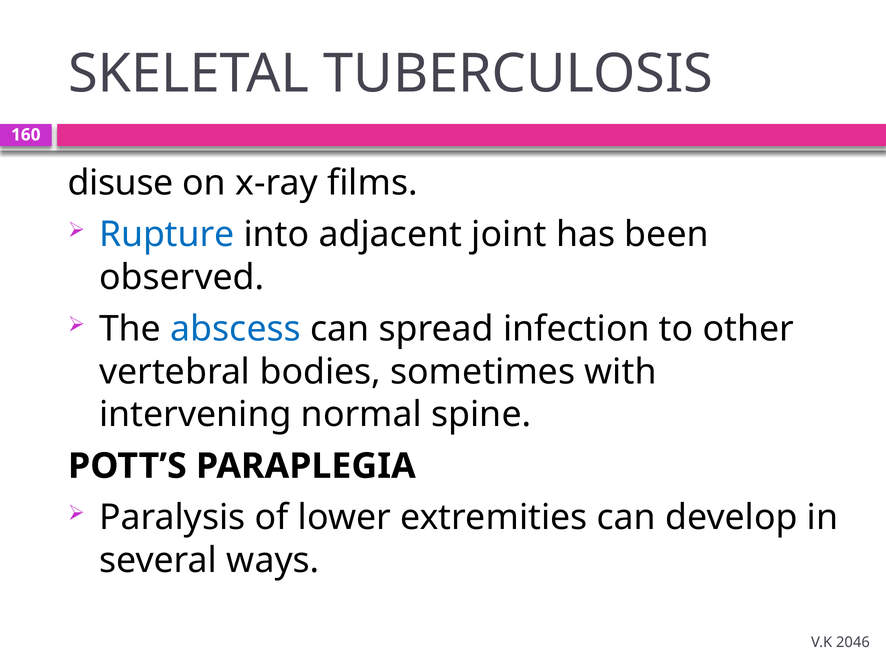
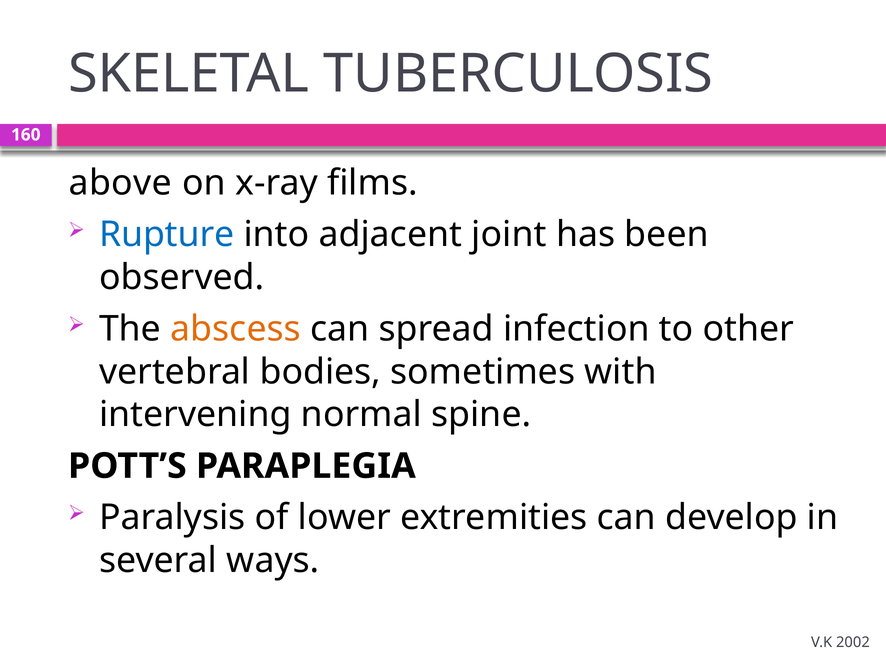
disuse: disuse -> above
abscess colour: blue -> orange
2046: 2046 -> 2002
